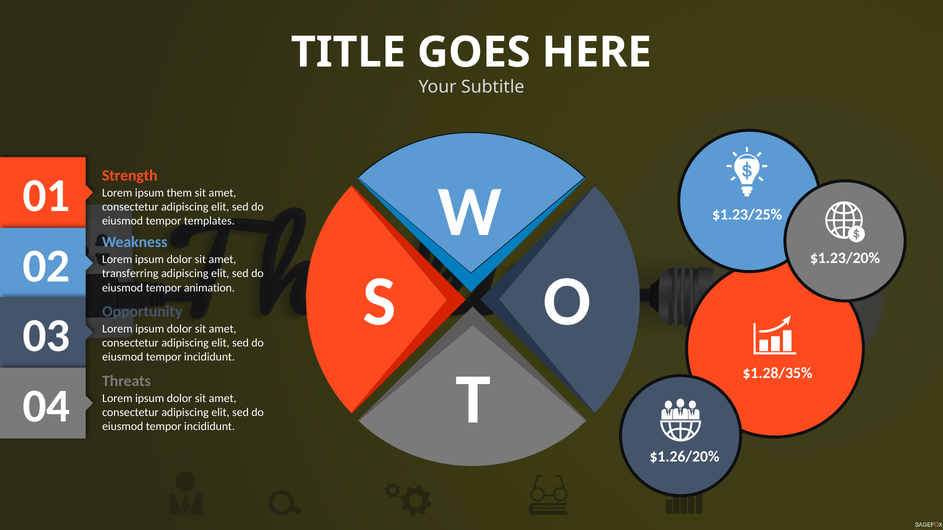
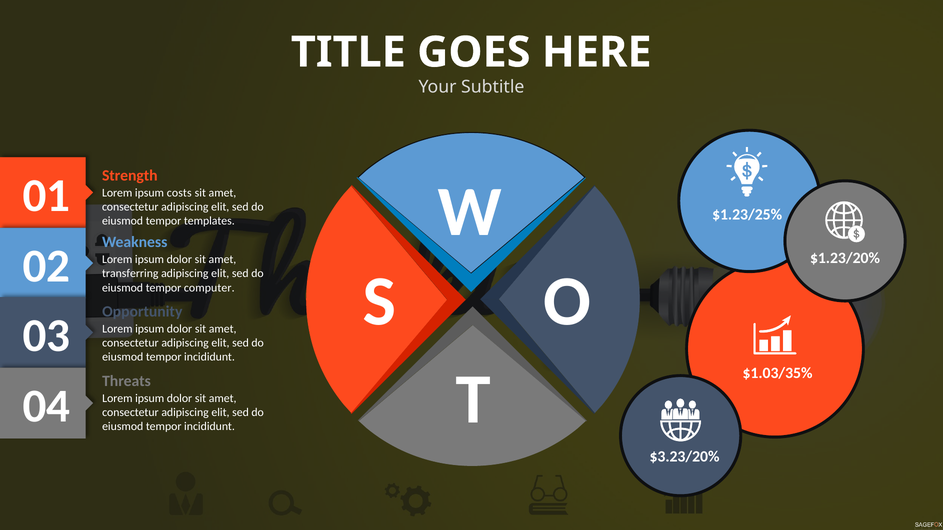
them: them -> costs
animation: animation -> computer
$1.28/35%: $1.28/35% -> $1.03/35%
$1.26/20%: $1.26/20% -> $3.23/20%
